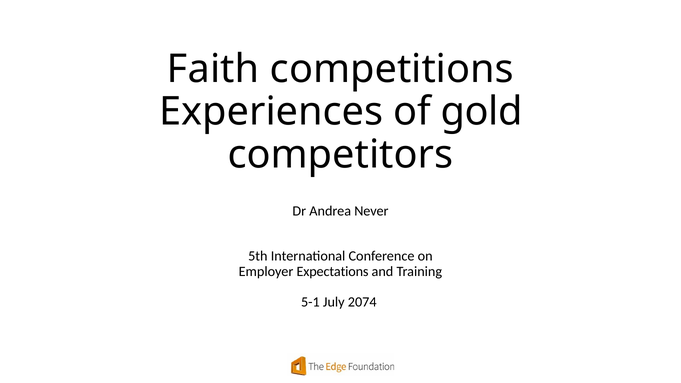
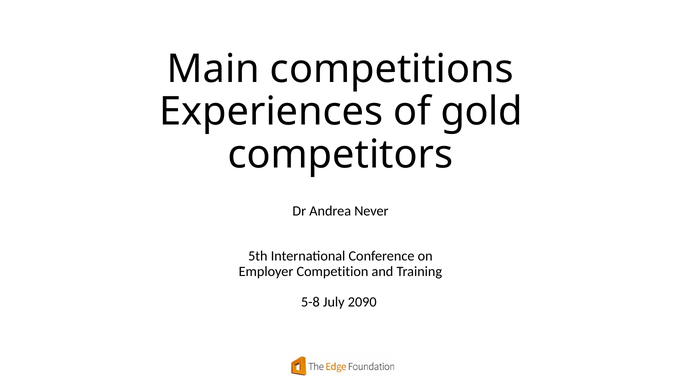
Faith: Faith -> Main
Expectations: Expectations -> Competition
5-1: 5-1 -> 5-8
2074: 2074 -> 2090
